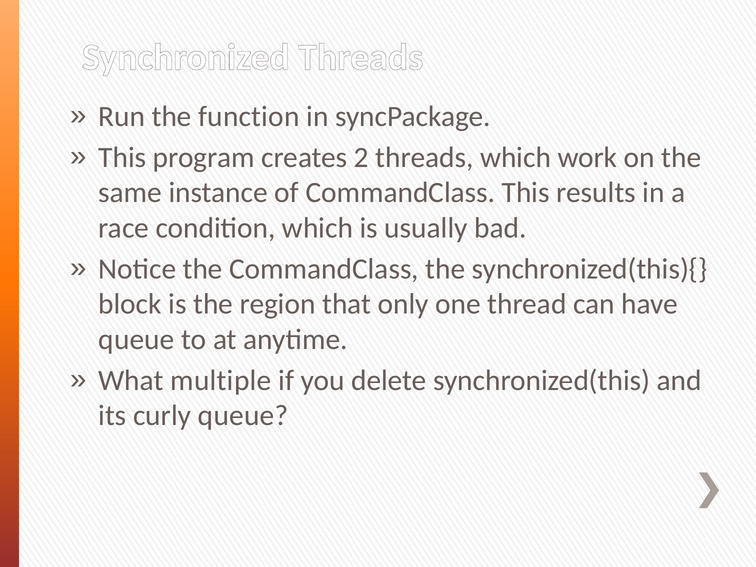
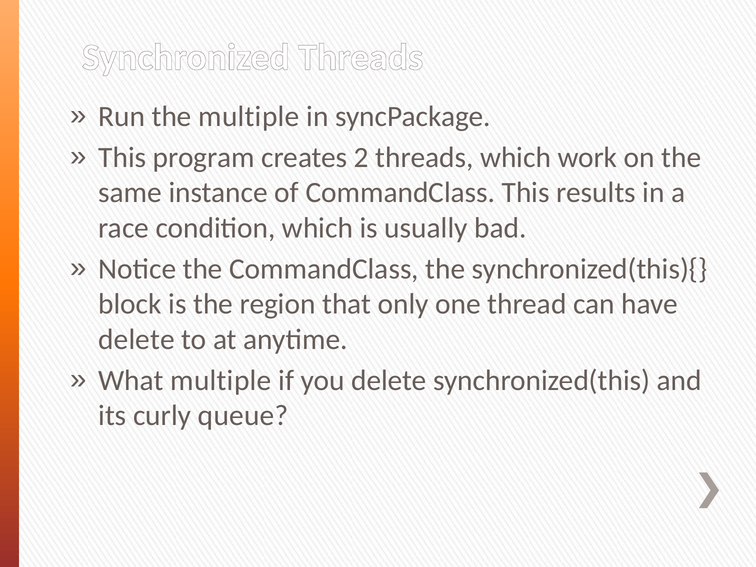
the function: function -> multiple
queue at (137, 339): queue -> delete
